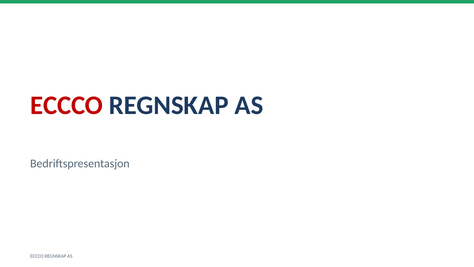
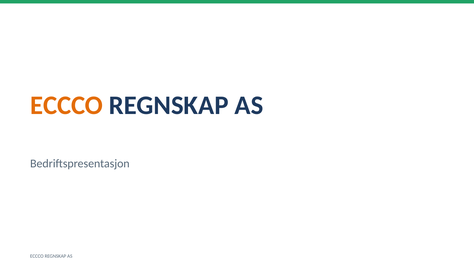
ECCCO at (67, 105) colour: red -> orange
